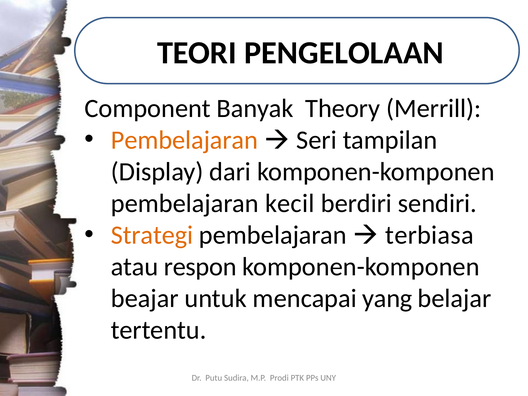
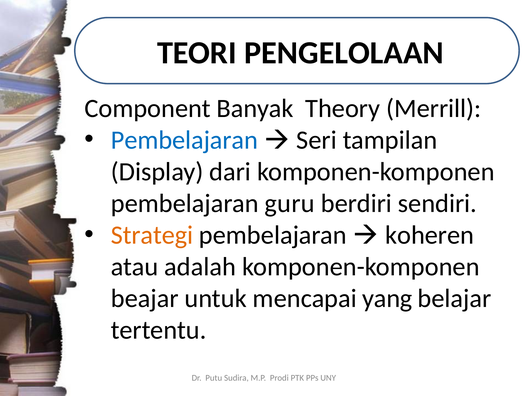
Pembelajaran at (184, 140) colour: orange -> blue
kecil: kecil -> guru
terbiasa: terbiasa -> koheren
respon: respon -> adalah
